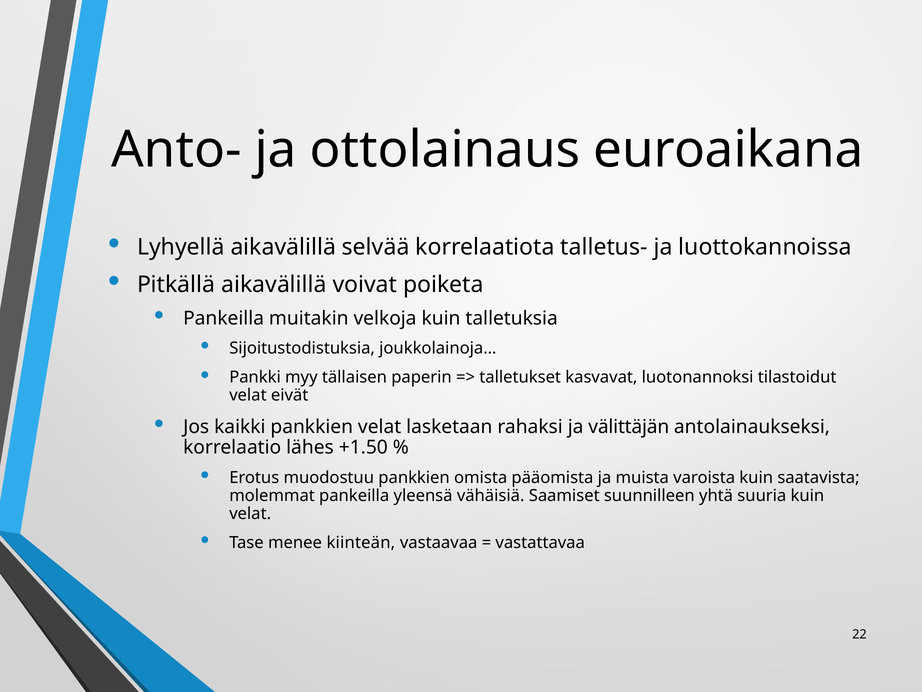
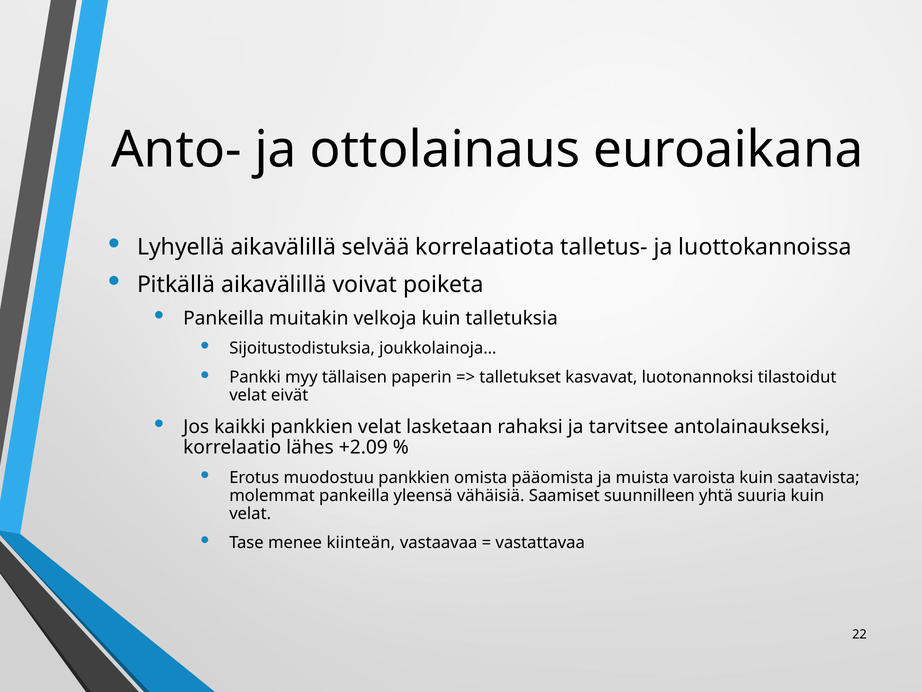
välittäjän: välittäjän -> tarvitsee
+1.50: +1.50 -> +2.09
